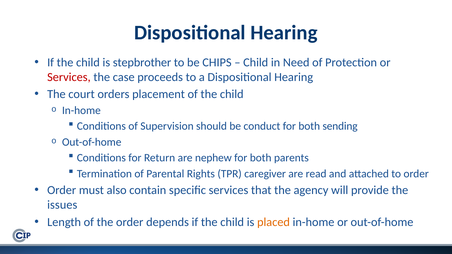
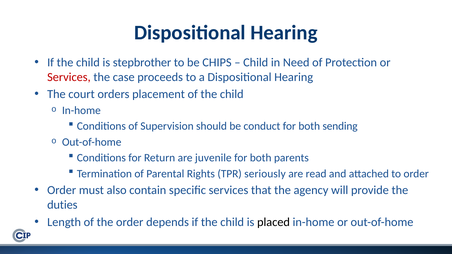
nephew: nephew -> juvenile
caregiver: caregiver -> seriously
issues: issues -> duties
placed colour: orange -> black
